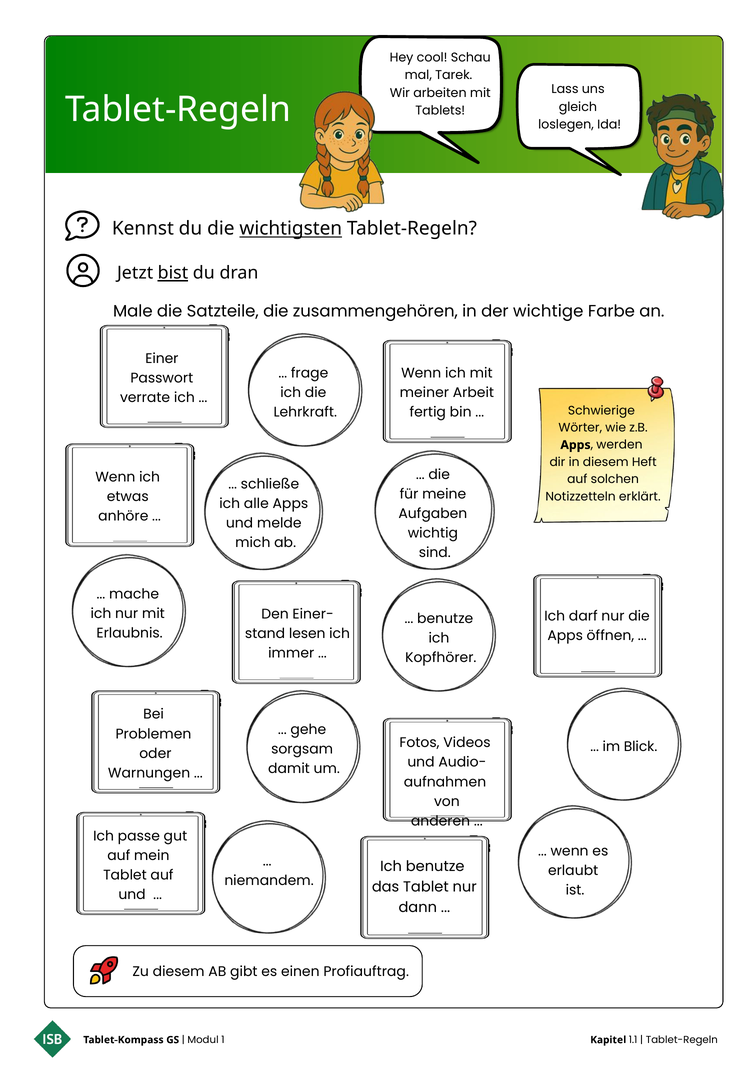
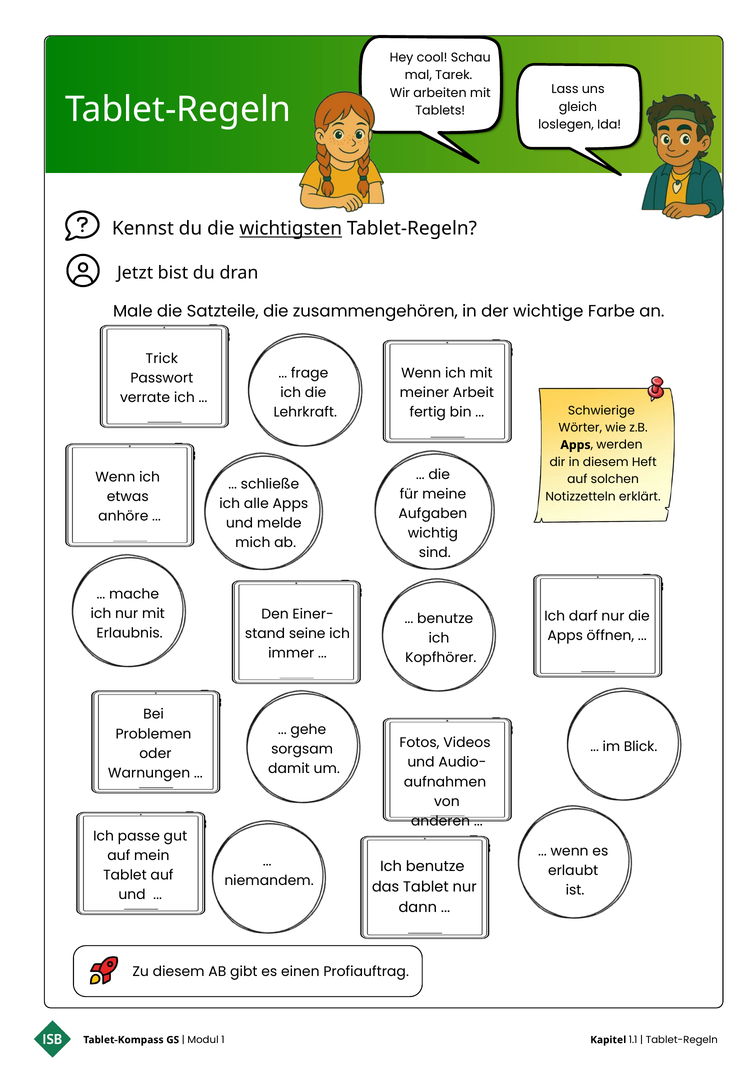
bist underline: present -> none
Einer: Einer -> Trick
lesen: lesen -> seine
